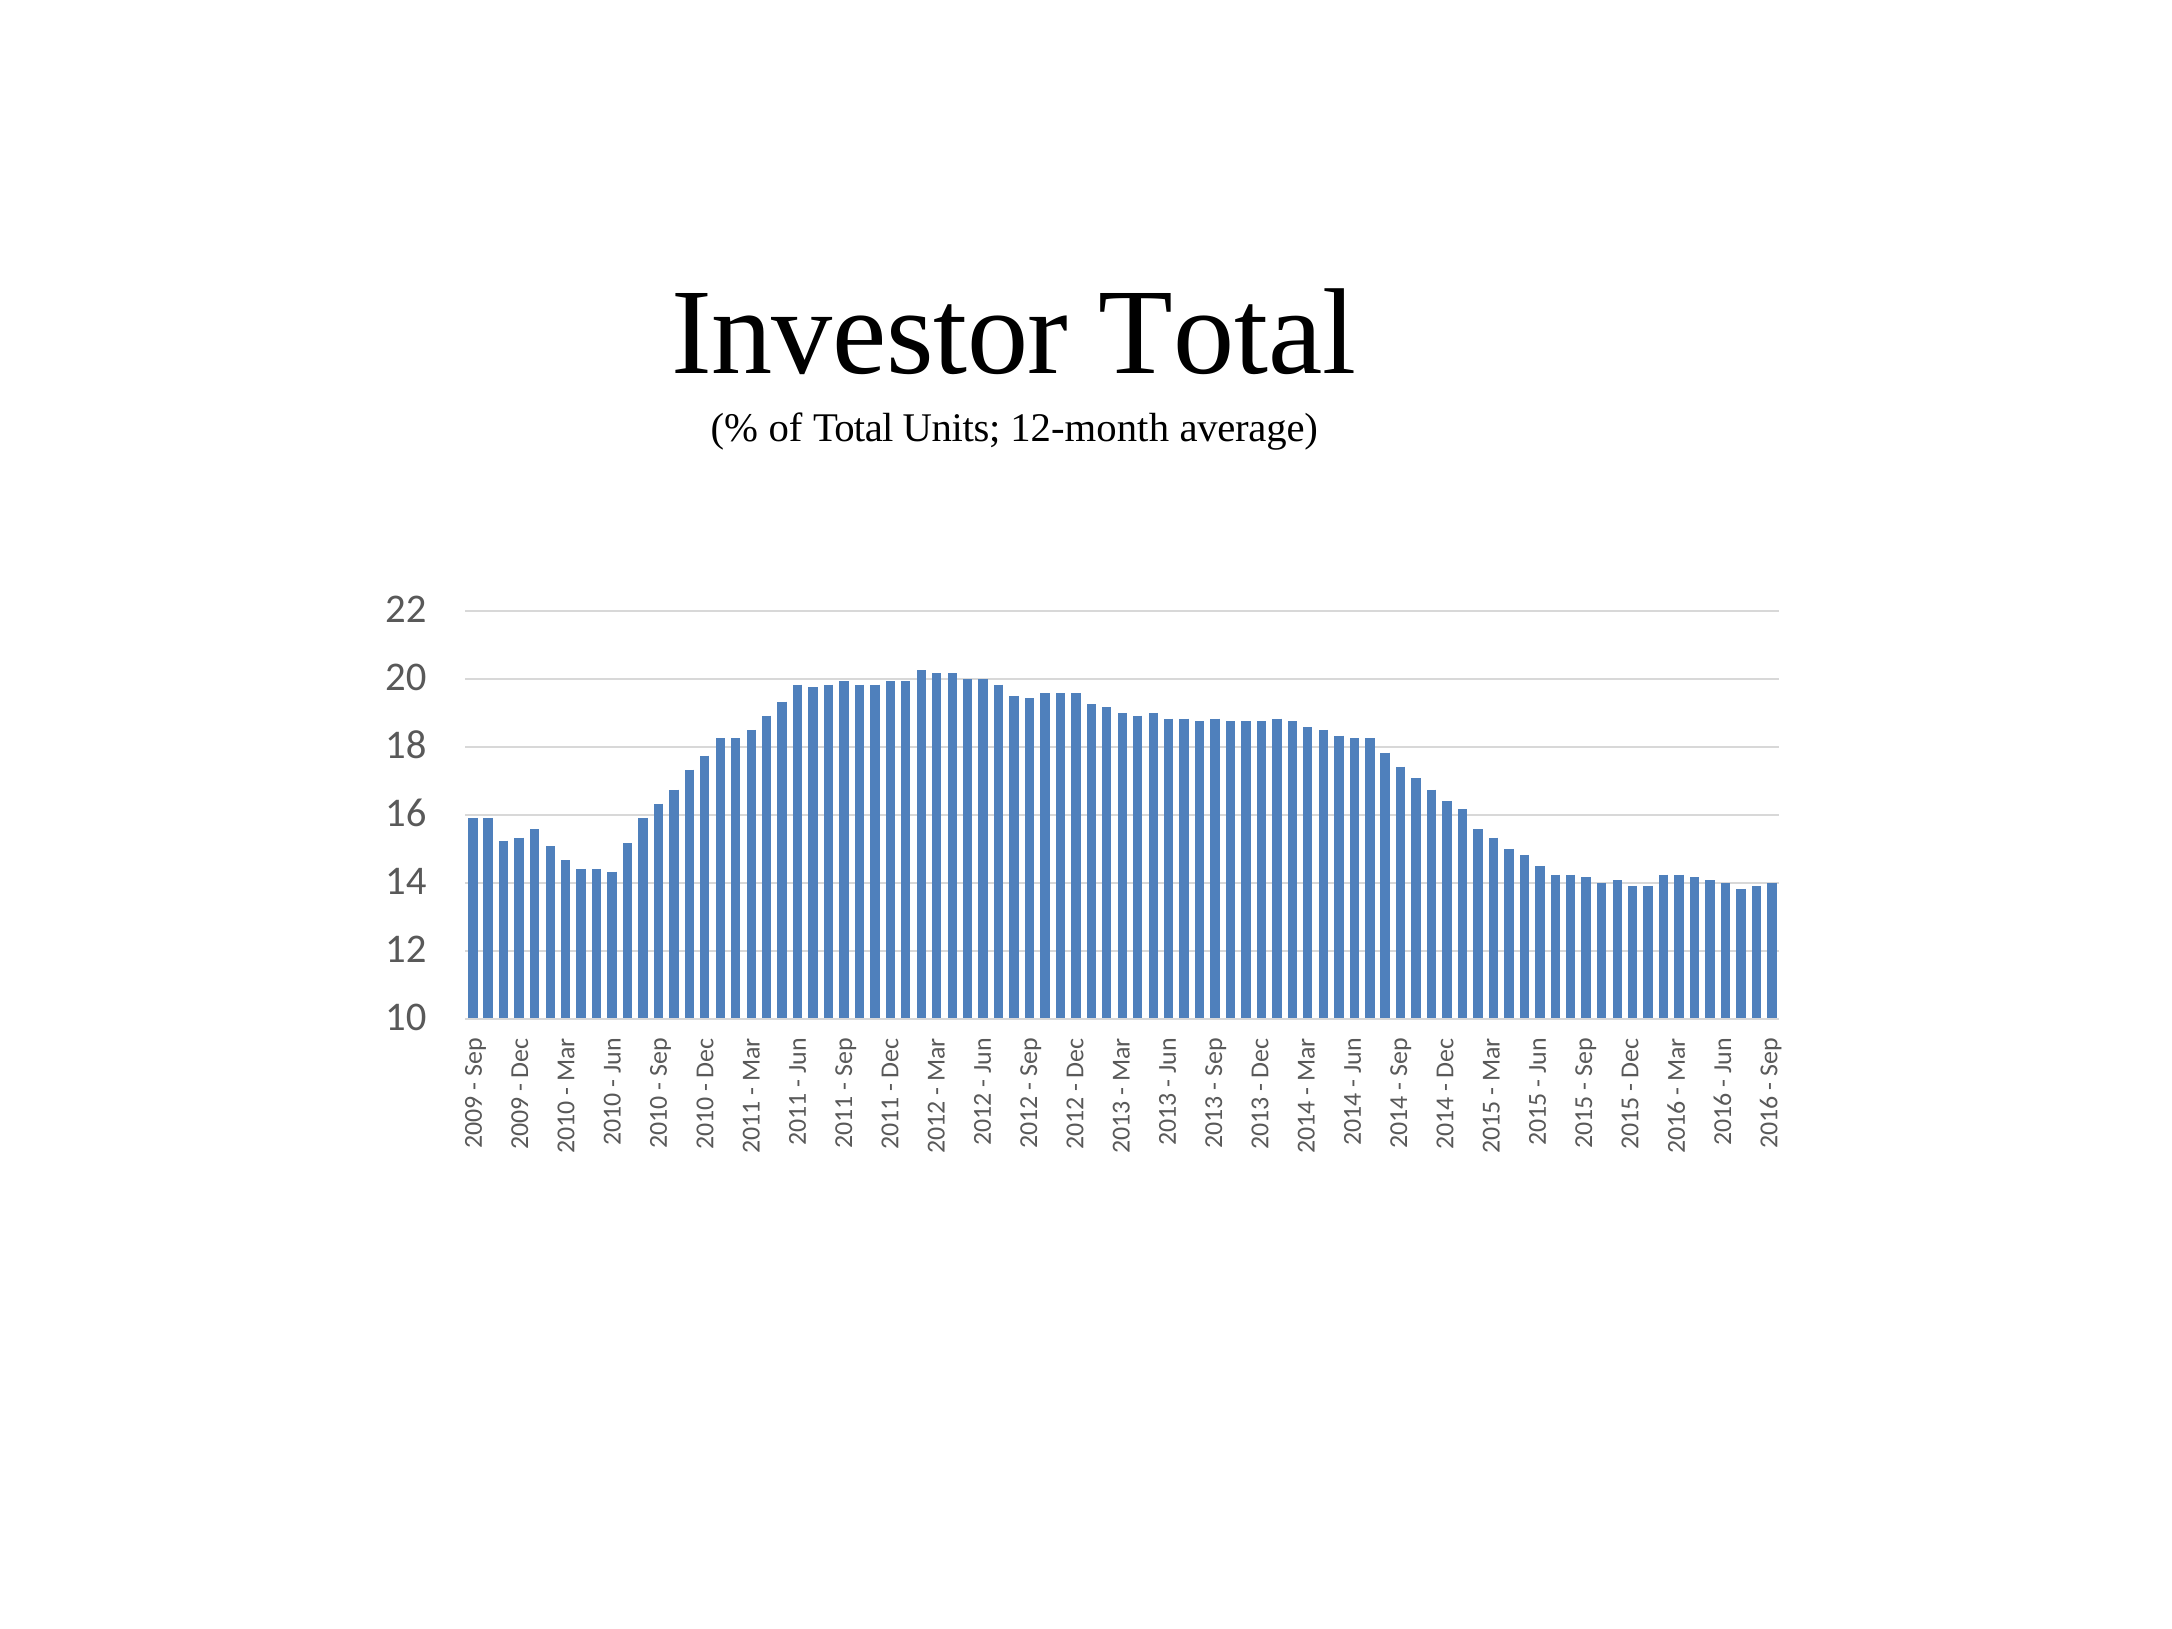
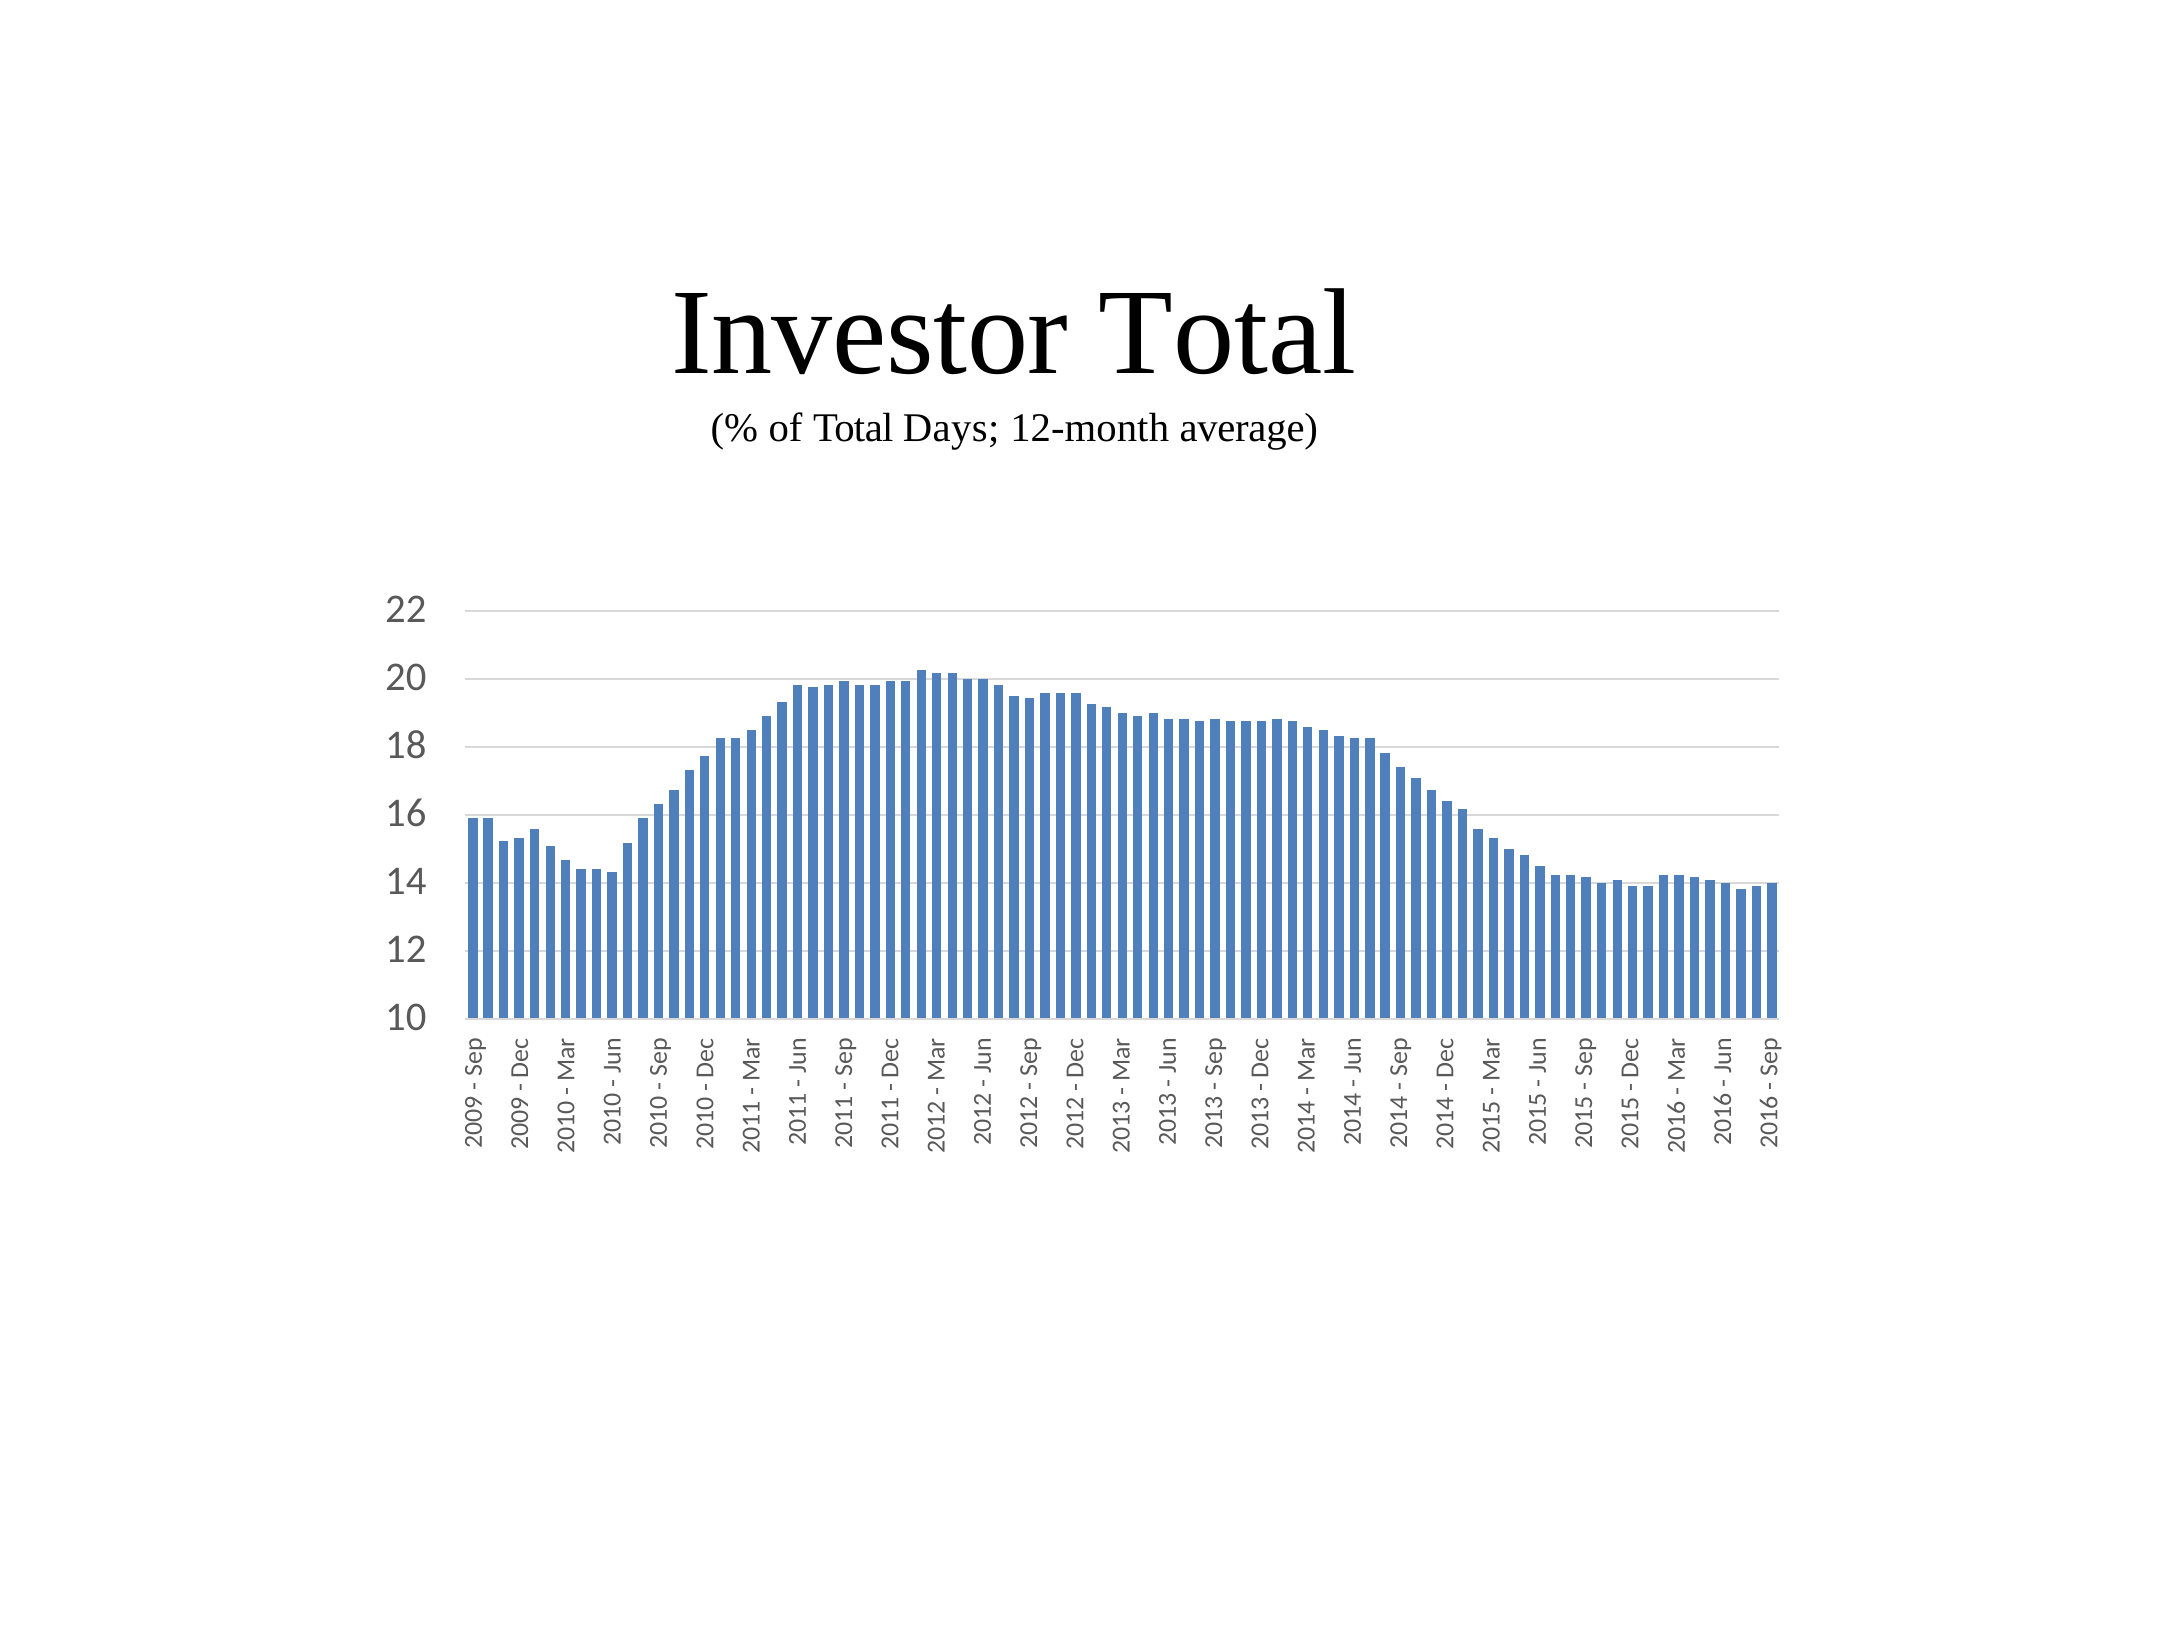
Units: Units -> Days
